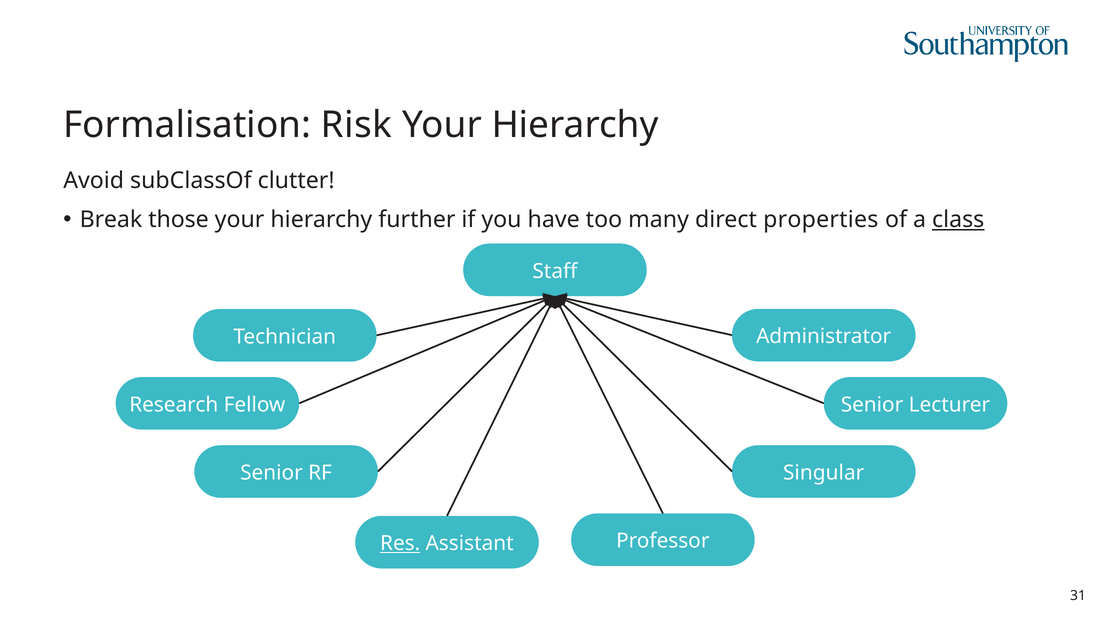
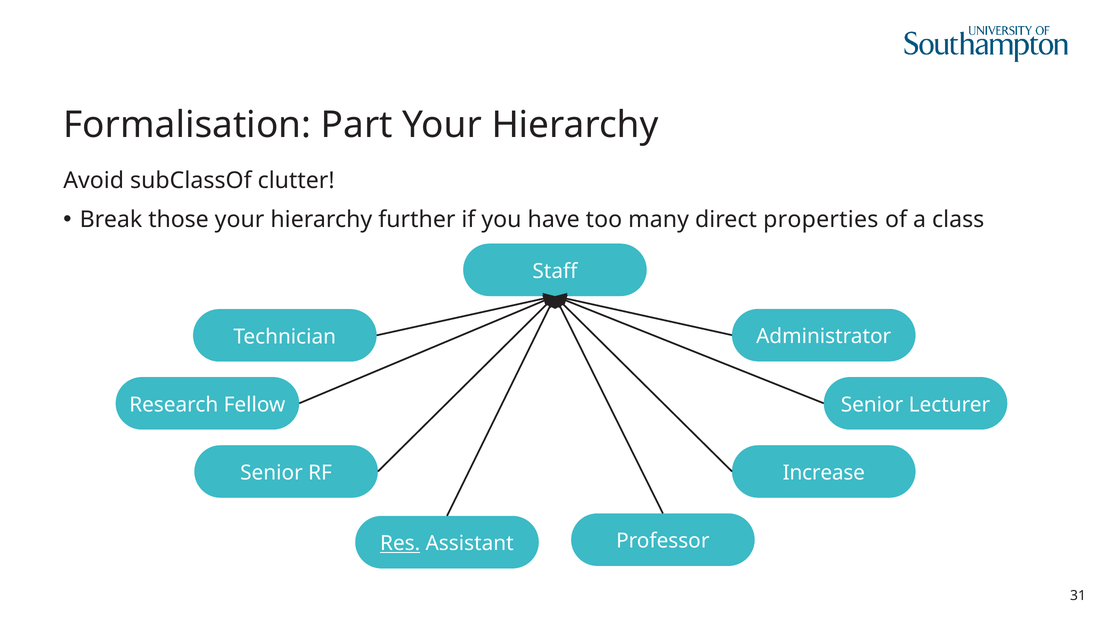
Risk: Risk -> Part
class underline: present -> none
Singular: Singular -> Increase
